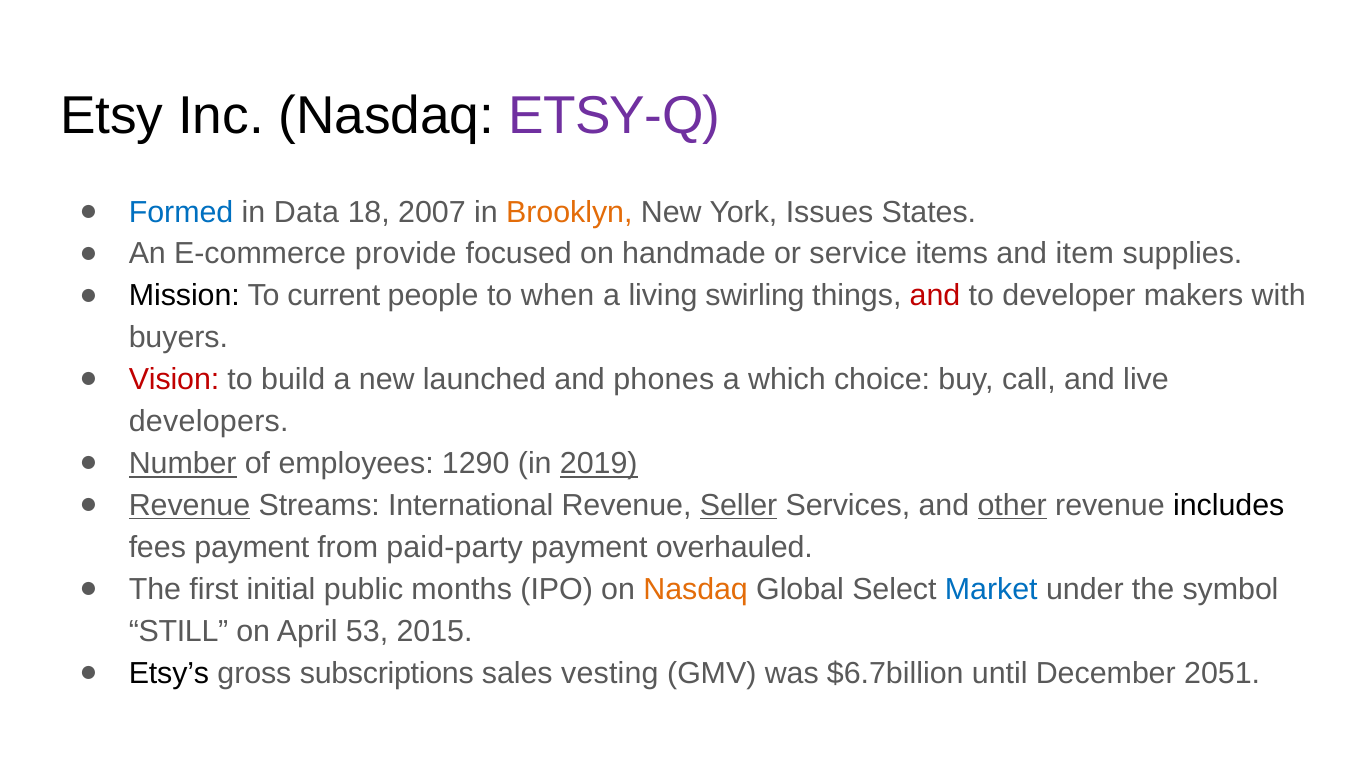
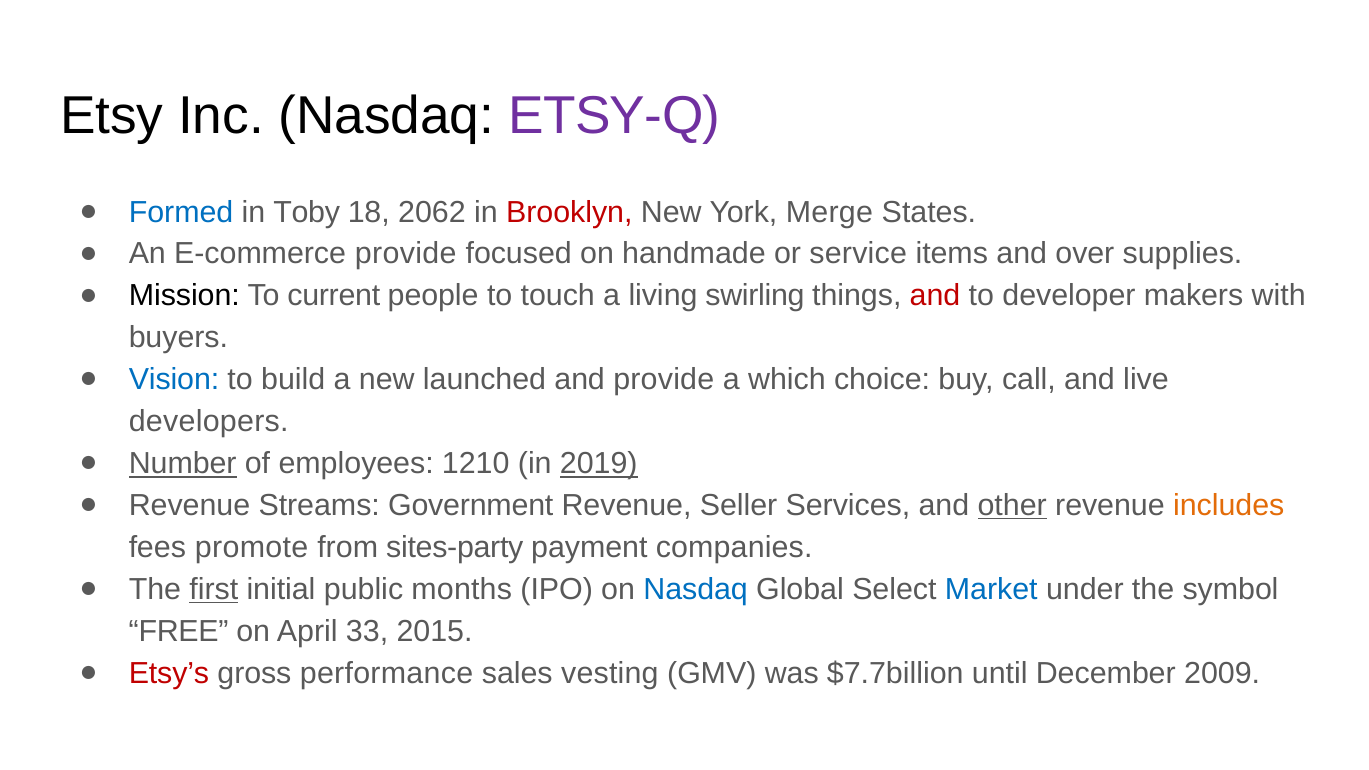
Data: Data -> Toby
2007: 2007 -> 2062
Brooklyn colour: orange -> red
Issues: Issues -> Merge
item: item -> over
when: when -> touch
Vision colour: red -> blue
and phones: phones -> provide
1290: 1290 -> 1210
Revenue at (189, 506) underline: present -> none
International: International -> Government
Seller underline: present -> none
includes colour: black -> orange
fees payment: payment -> promote
paid-party: paid-party -> sites-party
overhauled: overhauled -> companies
first underline: none -> present
Nasdaq at (696, 589) colour: orange -> blue
STILL: STILL -> FREE
53: 53 -> 33
Etsy’s colour: black -> red
subscriptions: subscriptions -> performance
$6.7billion: $6.7billion -> $7.7billion
2051: 2051 -> 2009
